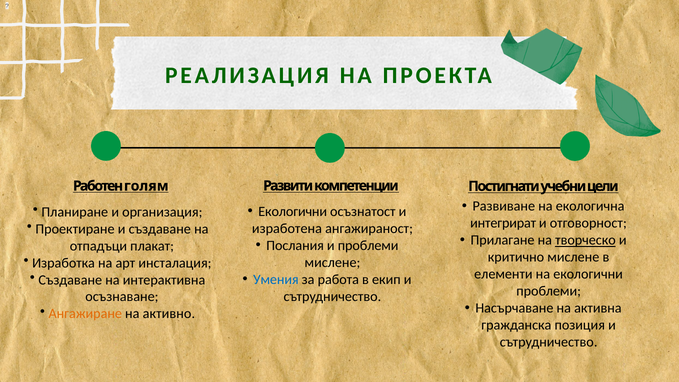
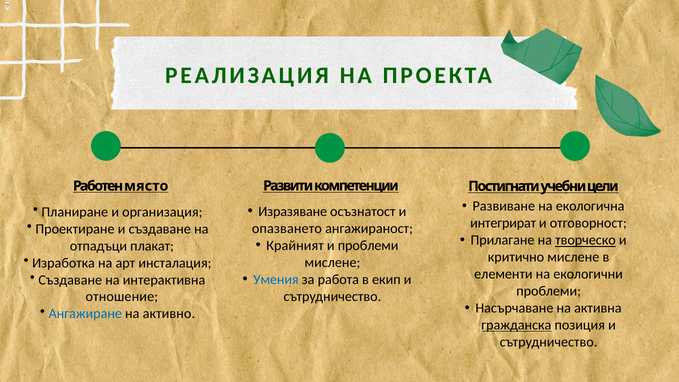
голям: голям -> място
Екологични at (293, 211): Екологични -> Изразяване
изработена: изработена -> опазването
Послания: Послания -> Крайният
осъзнаване: осъзнаване -> отношение
Ангажиране colour: orange -> blue
гражданска underline: none -> present
